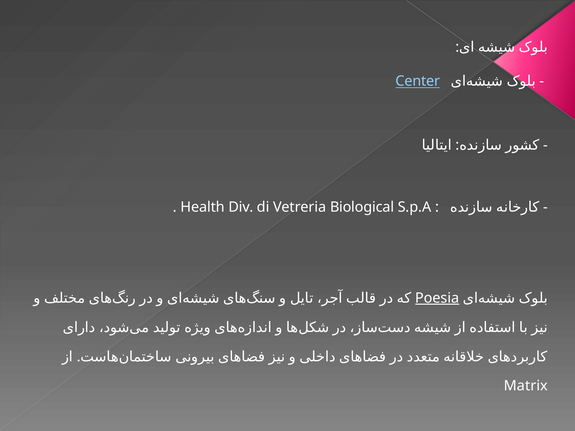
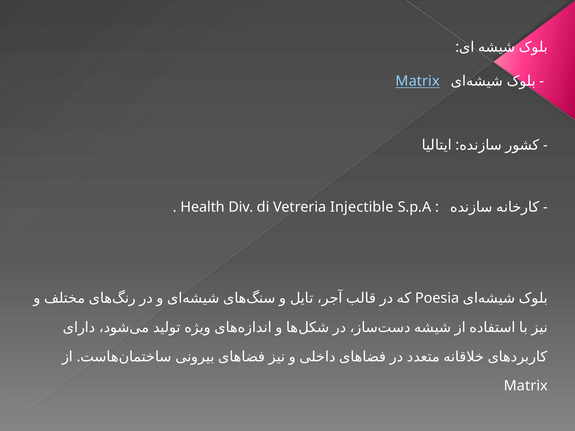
Center at (418, 81): Center -> Matrix
Biological: Biological -> Injectible
Poesia underline: present -> none
